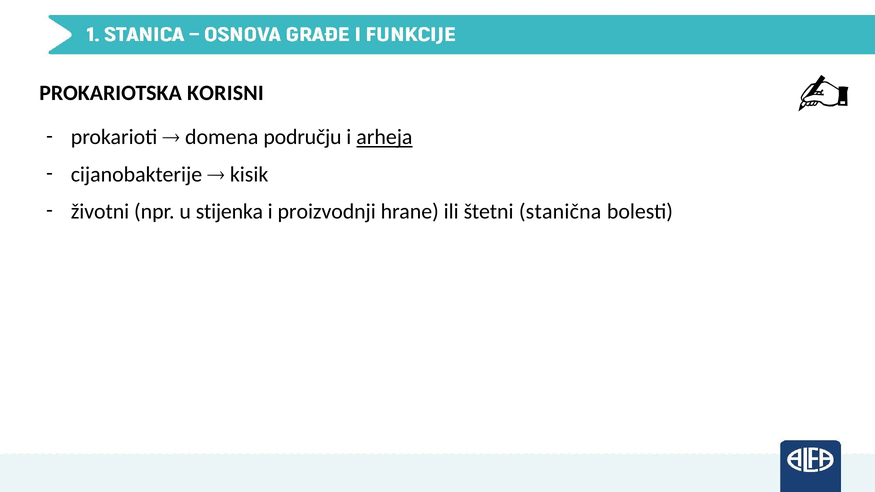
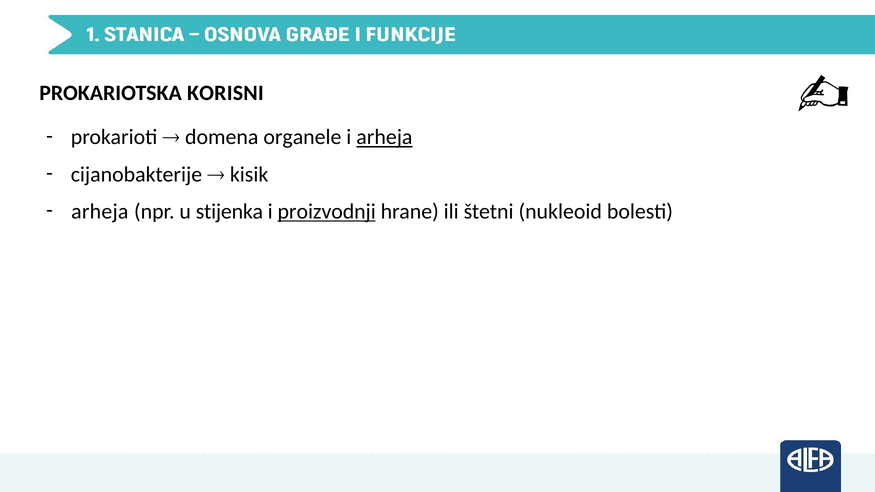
području: području -> organele
životni at (100, 212): životni -> arheja
proizvodnji underline: none -> present
stanična: stanična -> nukleoid
